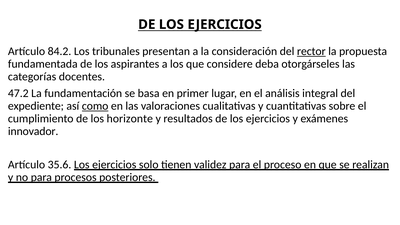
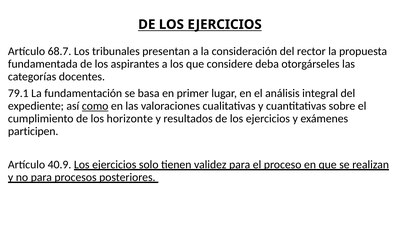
84.2: 84.2 -> 68.7
rector underline: present -> none
47.2: 47.2 -> 79.1
innovador: innovador -> participen
35.6: 35.6 -> 40.9
